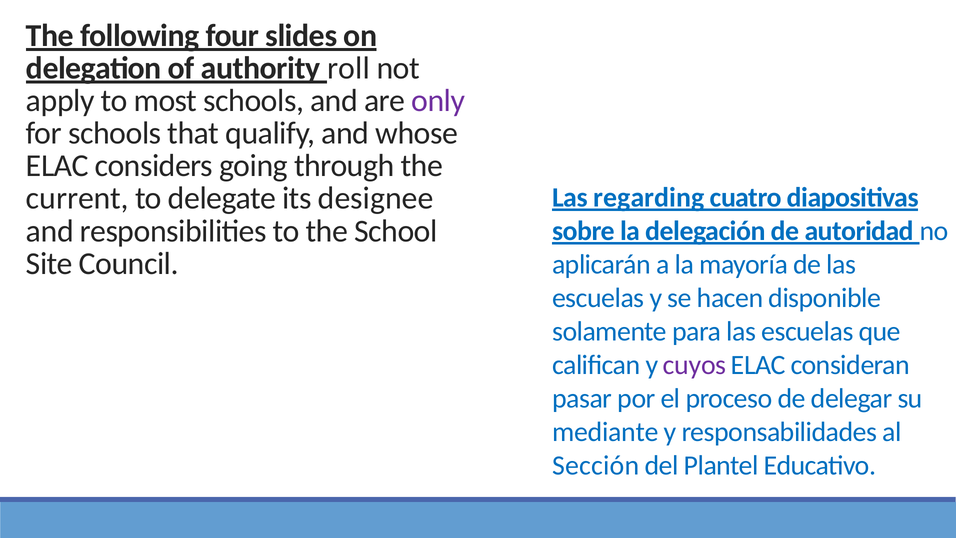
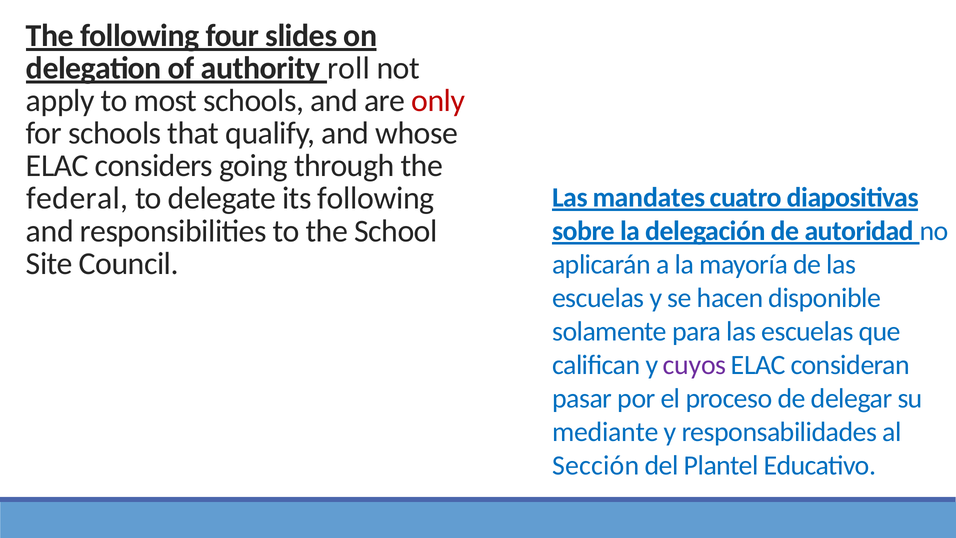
only colour: purple -> red
current: current -> federal
its designee: designee -> following
regarding: regarding -> mandates
